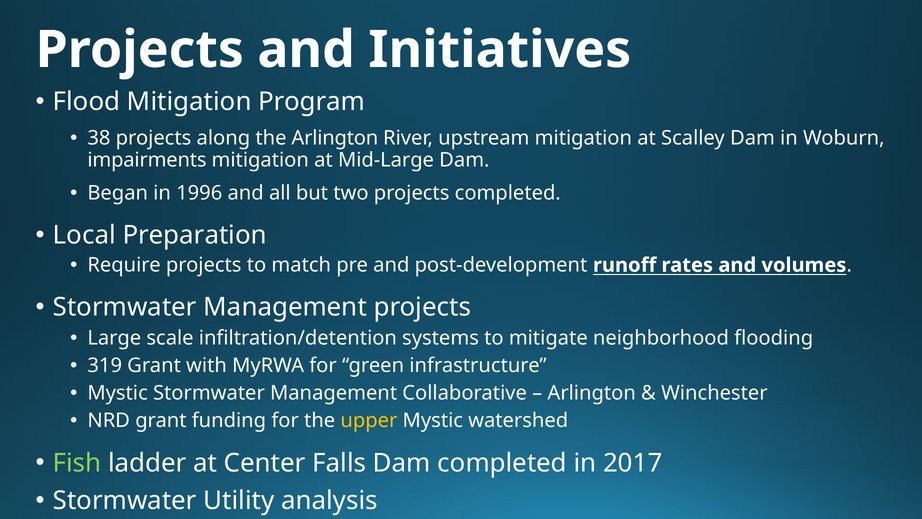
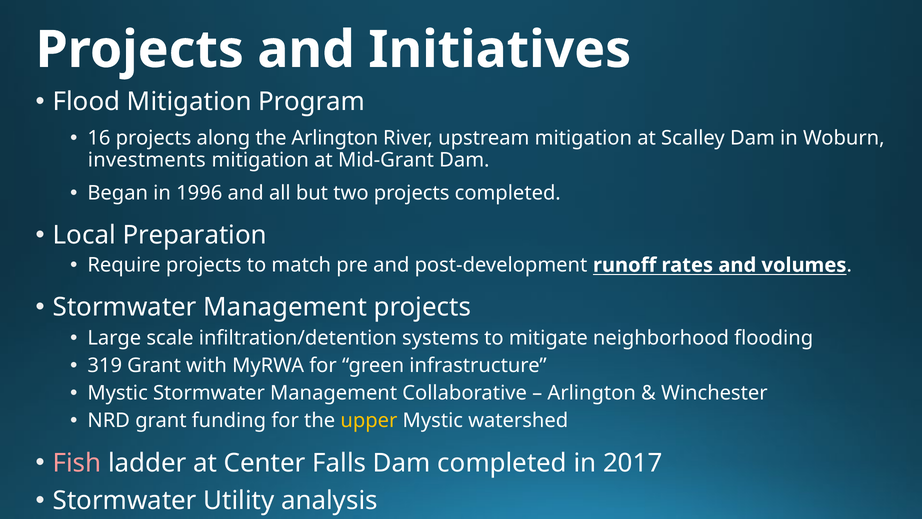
38: 38 -> 16
impairments: impairments -> investments
Mid-Large: Mid-Large -> Mid-Grant
Fish colour: light green -> pink
